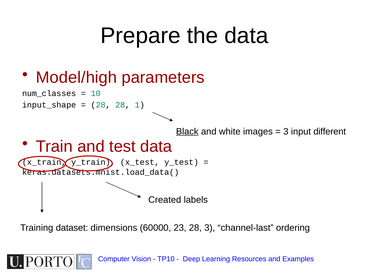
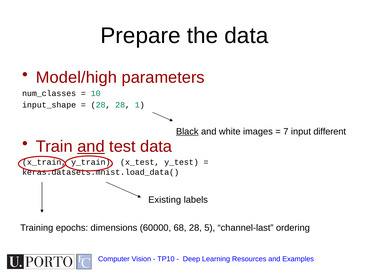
3 at (286, 131): 3 -> 7
and at (91, 146) underline: none -> present
Created: Created -> Existing
dataset: dataset -> epochs
23: 23 -> 68
28 3: 3 -> 5
